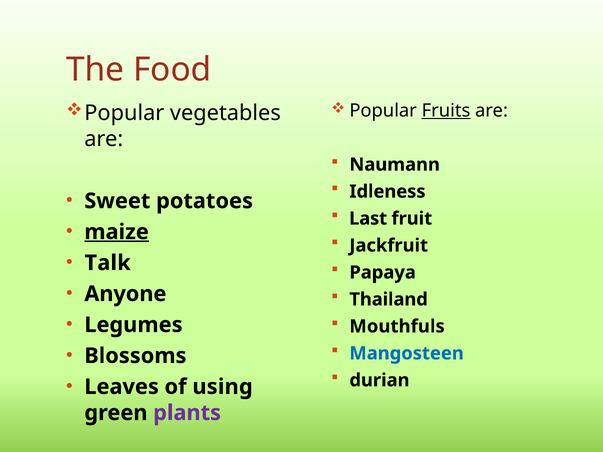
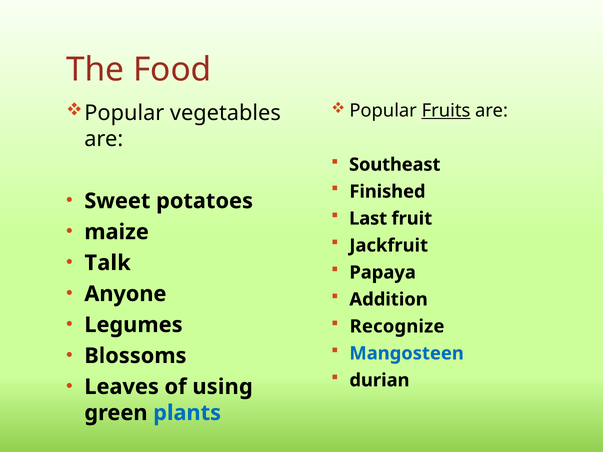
Naumann: Naumann -> Southeast
Idleness: Idleness -> Finished
maize underline: present -> none
Thailand: Thailand -> Addition
Mouthfuls: Mouthfuls -> Recognize
plants colour: purple -> blue
